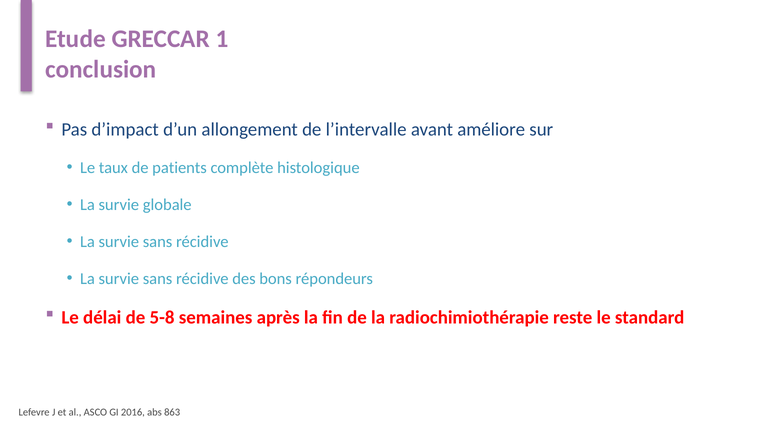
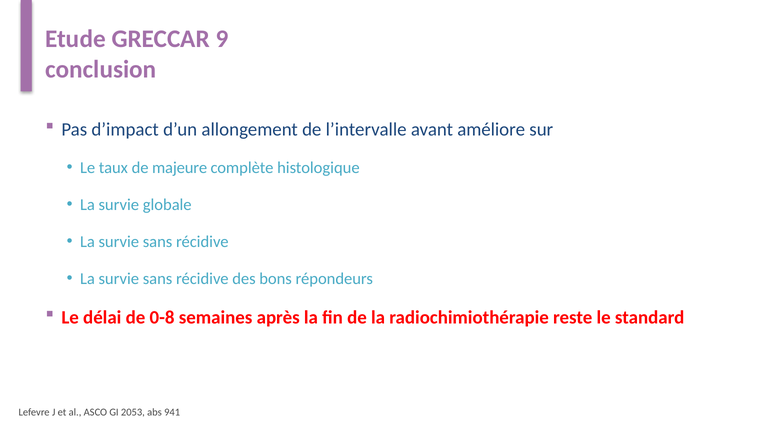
1: 1 -> 9
patients: patients -> majeure
5-8: 5-8 -> 0-8
2016: 2016 -> 2053
863: 863 -> 941
